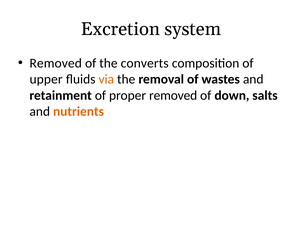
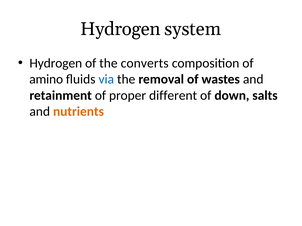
Excretion at (120, 29): Excretion -> Hydrogen
Removed at (56, 63): Removed -> Hydrogen
upper: upper -> amino
via colour: orange -> blue
proper removed: removed -> different
